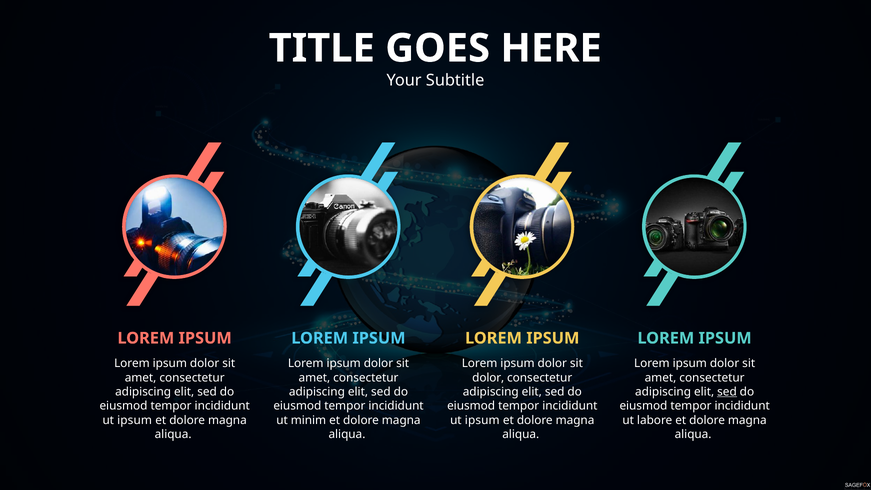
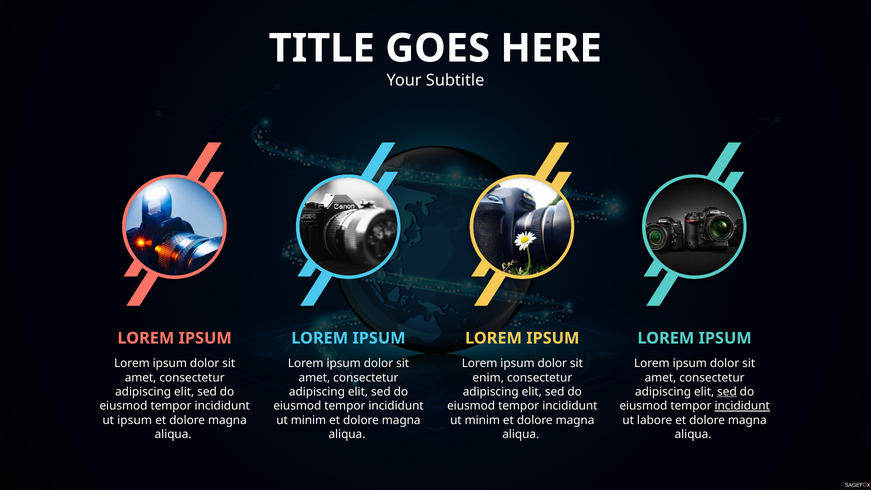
dolor at (488, 378): dolor -> enim
incididunt at (742, 406) underline: none -> present
ipsum at (482, 420): ipsum -> minim
